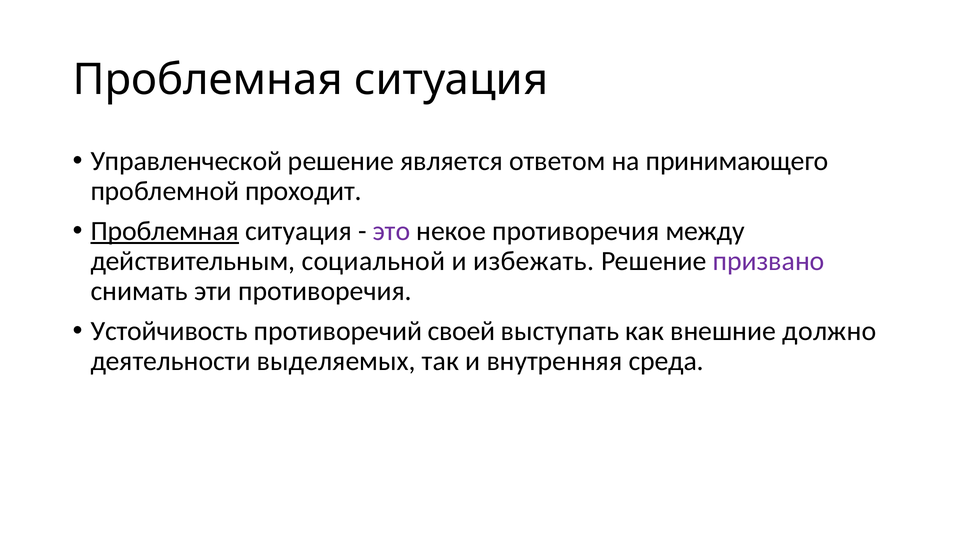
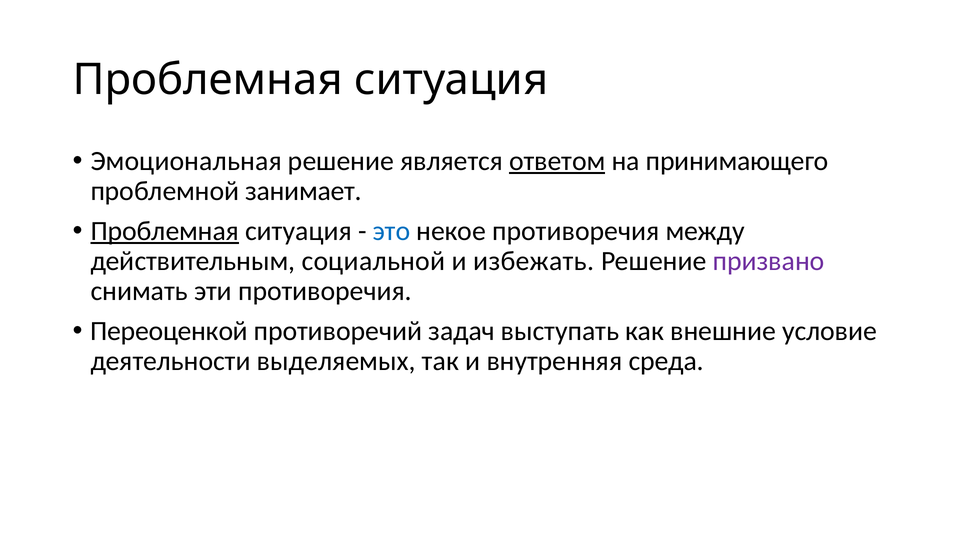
Управленческой: Управленческой -> Эмоциональная
ответом underline: none -> present
проходит: проходит -> занимает
это colour: purple -> blue
Устойчивость: Устойчивость -> Переоценкой
своей: своей -> задач
должно: должно -> условие
